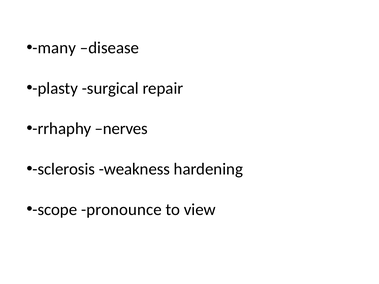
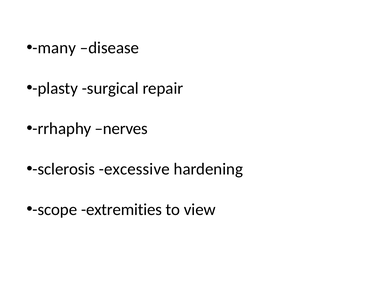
weakness: weakness -> excessive
pronounce: pronounce -> extremities
